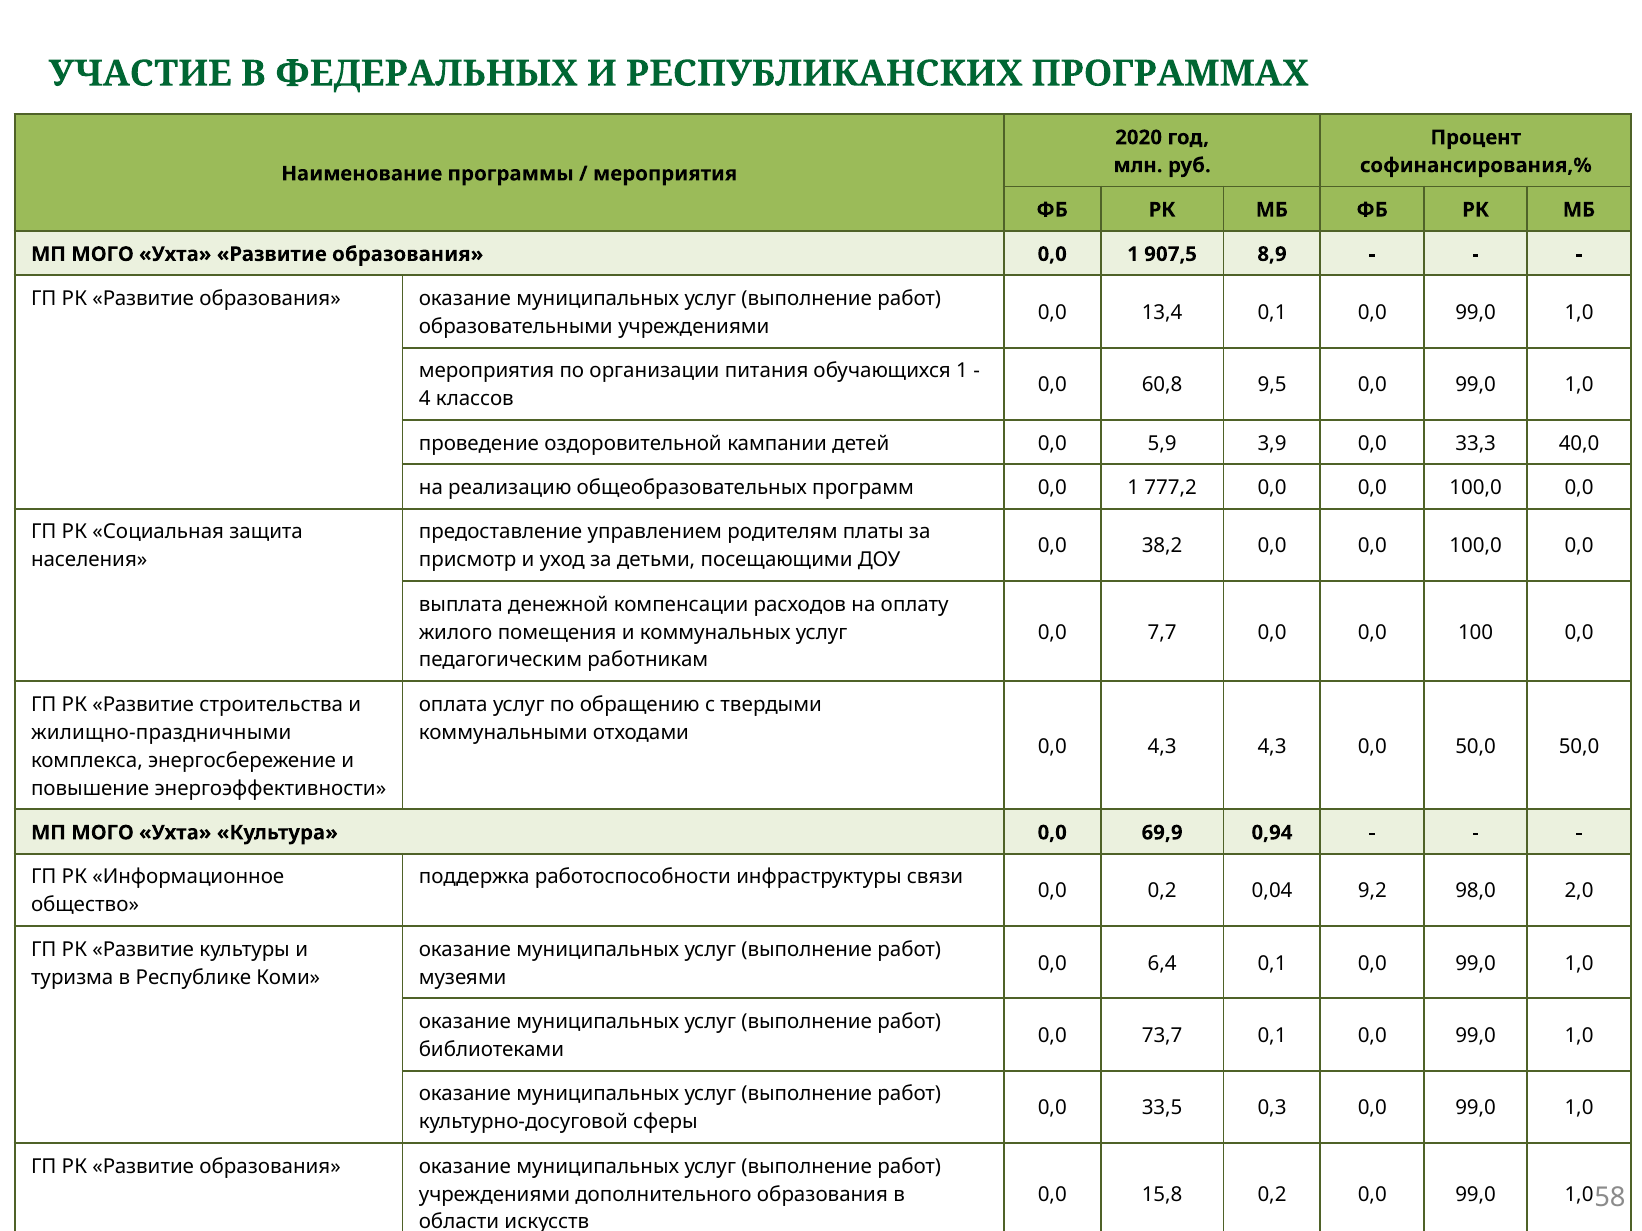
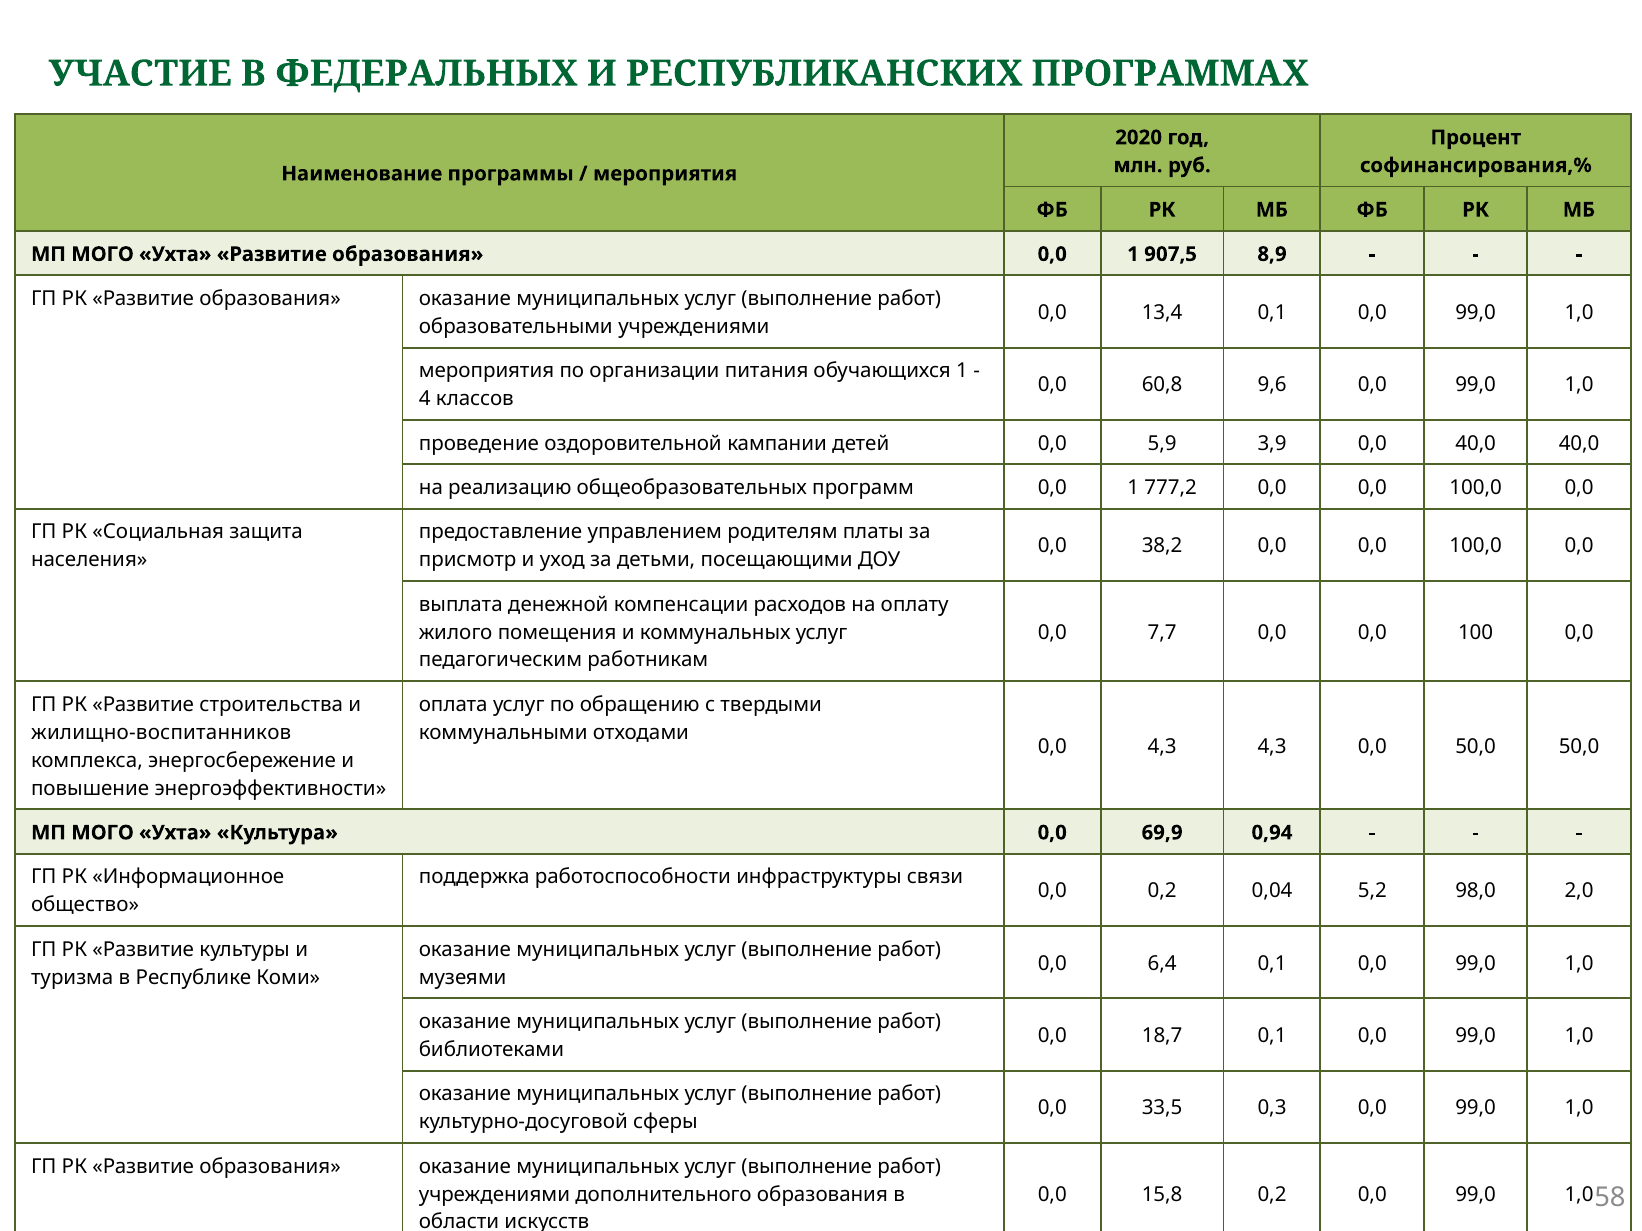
9,5: 9,5 -> 9,6
0,0 33,3: 33,3 -> 40,0
жилищно-праздничными: жилищно-праздничными -> жилищно-воспитанников
9,2: 9,2 -> 5,2
73,7: 73,7 -> 18,7
